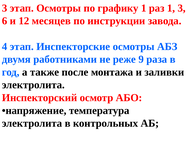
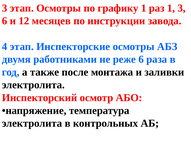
реже 9: 9 -> 6
